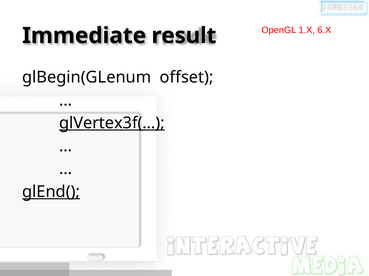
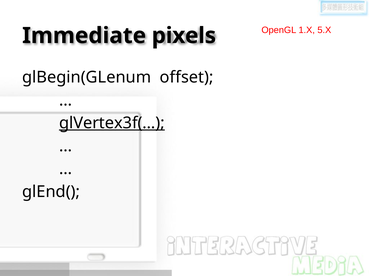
6.X: 6.X -> 5.X
result: result -> pixels
glEnd( underline: present -> none
